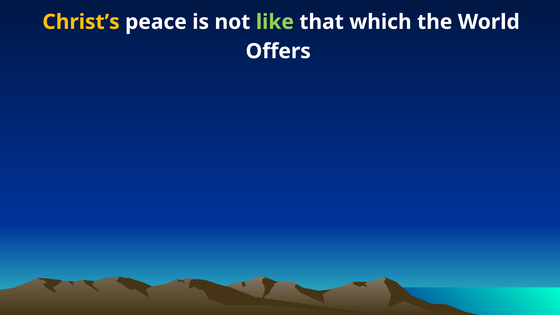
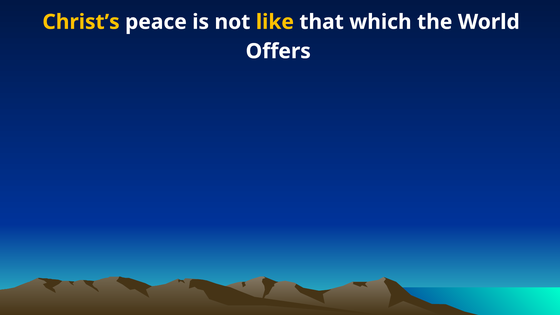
like colour: light green -> yellow
